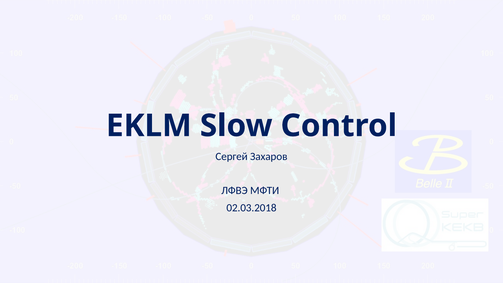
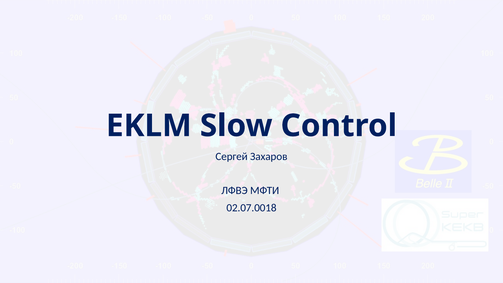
02.03.2018: 02.03.2018 -> 02.07.0018
